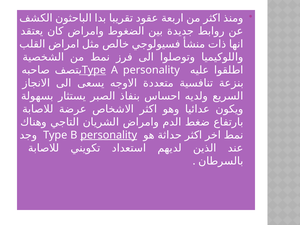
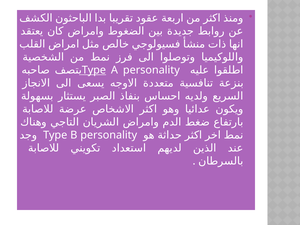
personality at (109, 135) underline: present -> none
